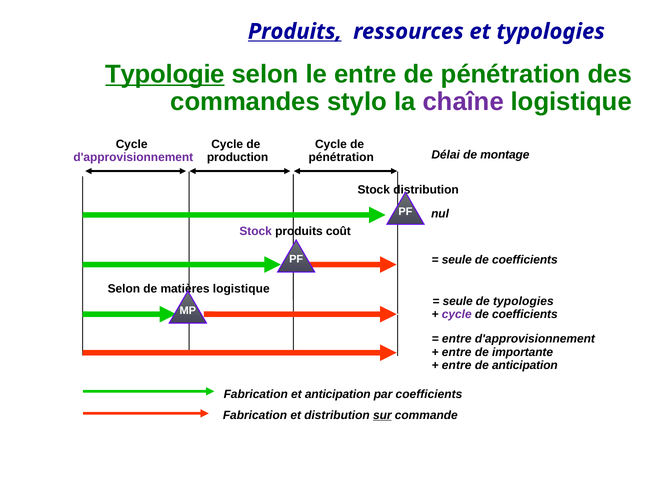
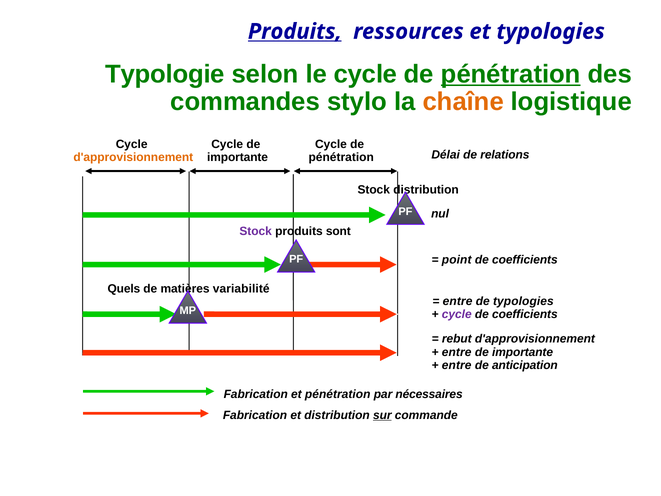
Typologie underline: present -> none
le entre: entre -> cycle
pénétration at (511, 74) underline: none -> present
chaîne colour: purple -> orange
montage: montage -> relations
d'approvisionnement at (133, 157) colour: purple -> orange
production at (238, 157): production -> importante
coût: coût -> sont
seule at (457, 260): seule -> point
Selon at (124, 289): Selon -> Quels
logistique at (241, 289): logistique -> variabilité
seule at (458, 301): seule -> entre
entre at (457, 339): entre -> rebut
et anticipation: anticipation -> pénétration
par coefficients: coefficients -> nécessaires
